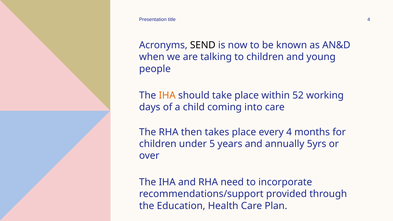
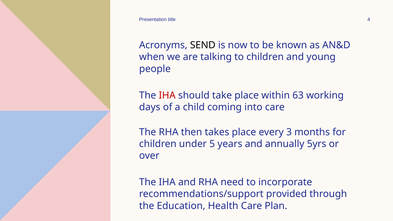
IHA at (167, 95) colour: orange -> red
52: 52 -> 63
every 4: 4 -> 3
